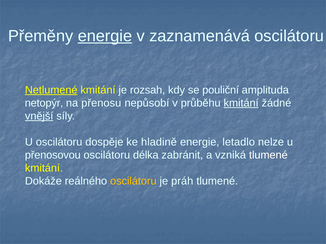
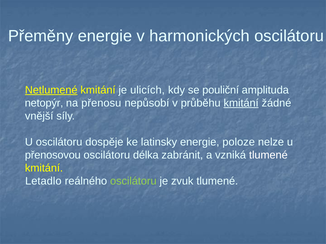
energie at (105, 36) underline: present -> none
zaznamenává: zaznamenává -> harmonických
rozsah: rozsah -> ulicích
vnější underline: present -> none
hladině: hladině -> latinsky
letadlo: letadlo -> poloze
Dokáže: Dokáže -> Letadlo
oscilátoru at (133, 181) colour: yellow -> light green
práh: práh -> zvuk
